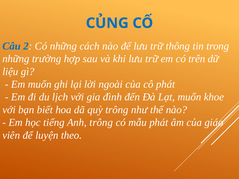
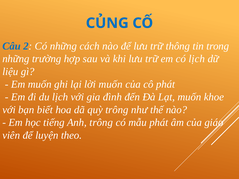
có trên: trên -> lịch
lời ngoài: ngoài -> muốn
